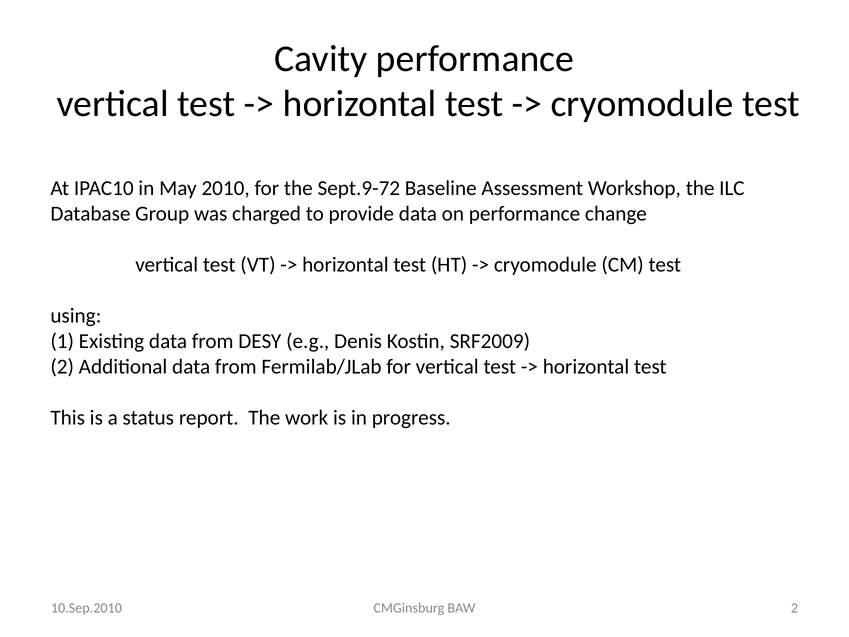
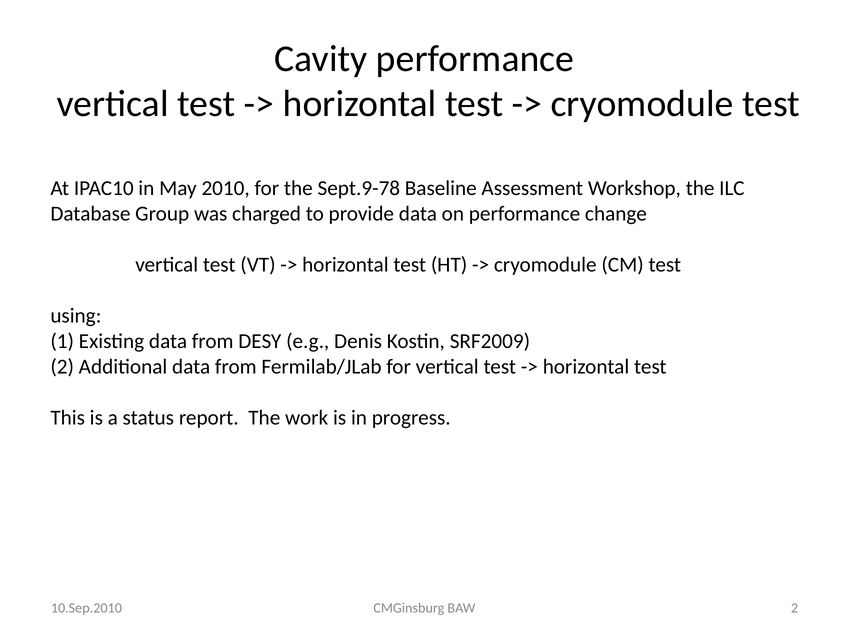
Sept.9-72: Sept.9-72 -> Sept.9-78
